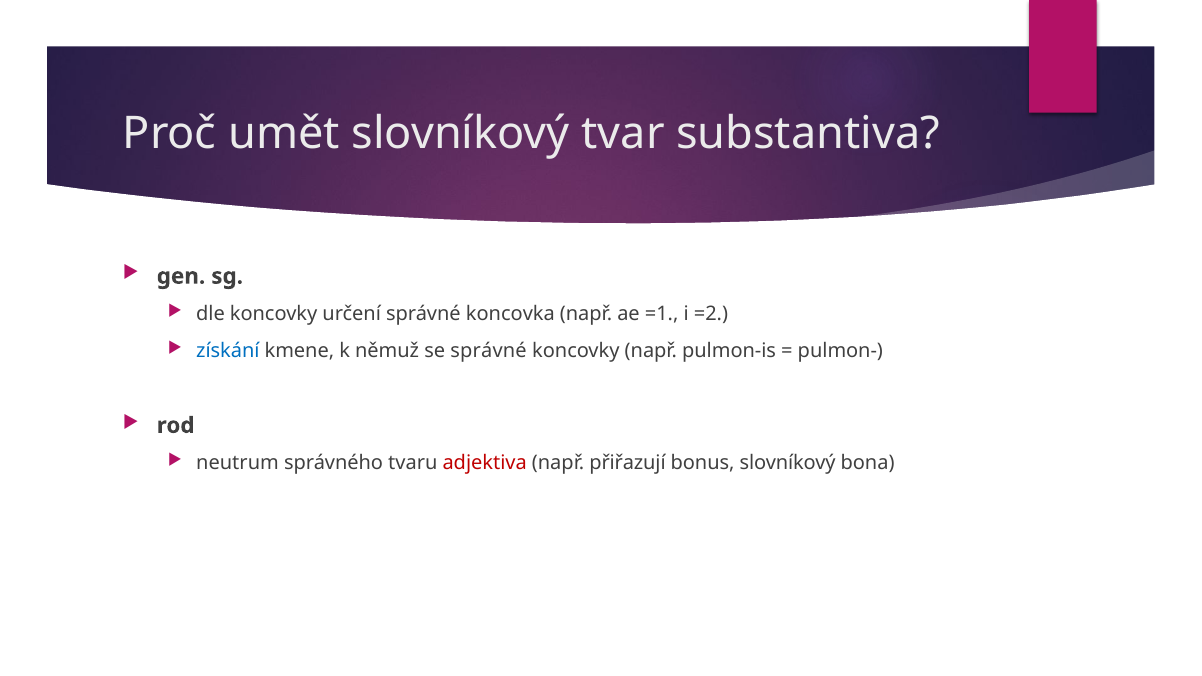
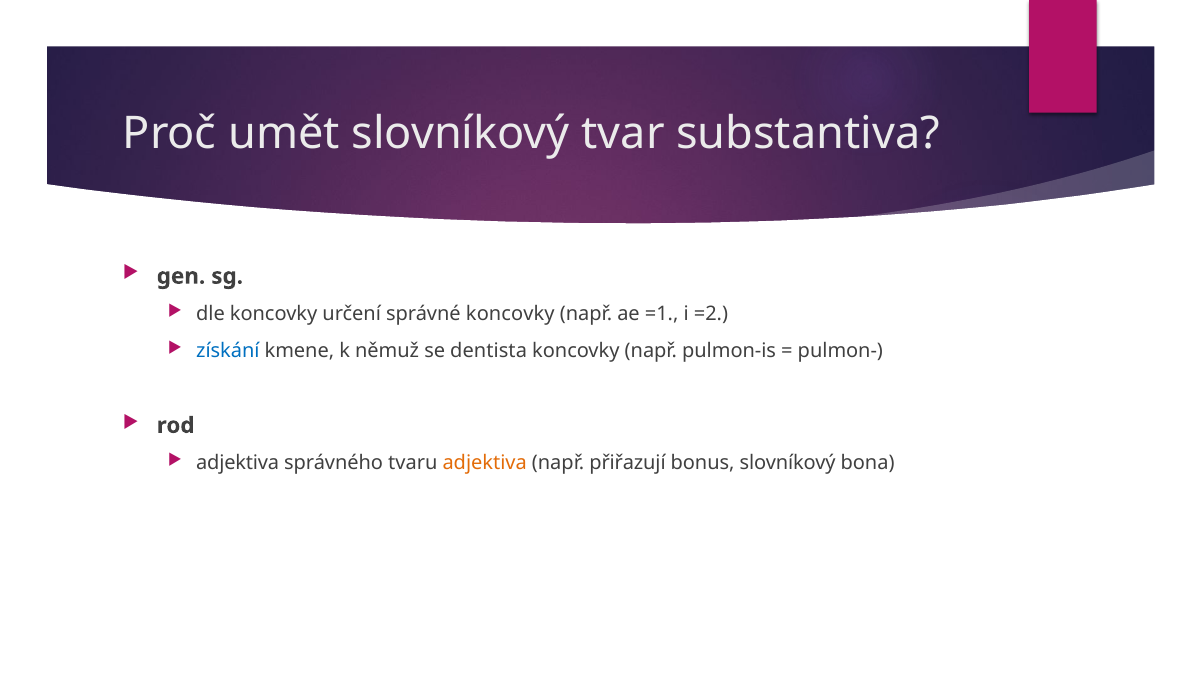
správné koncovka: koncovka -> koncovky
se správné: správné -> dentista
neutrum at (238, 463): neutrum -> adjektiva
adjektiva at (485, 463) colour: red -> orange
